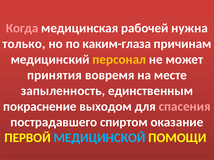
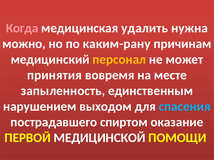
рабочей: рабочей -> удалить
только: только -> можно
каким-глаза: каким-глаза -> каким-рану
покраснение: покраснение -> нарушением
спасения colour: pink -> light blue
МЕДИЦИНСКОЙ colour: light blue -> white
